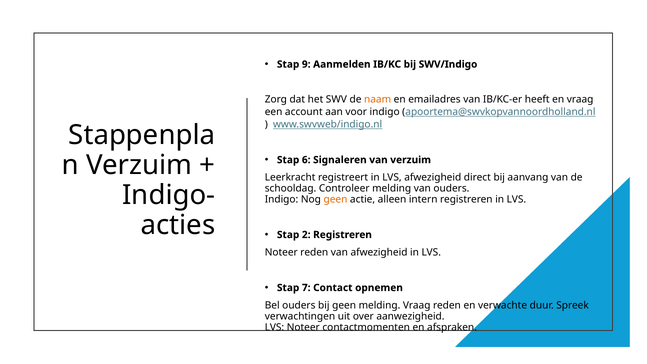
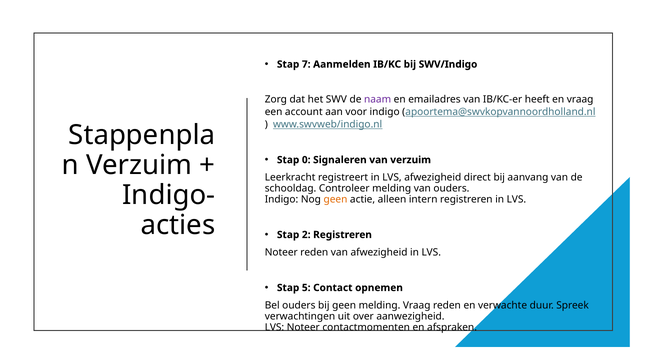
9: 9 -> 7
naam colour: orange -> purple
6: 6 -> 0
7: 7 -> 5
